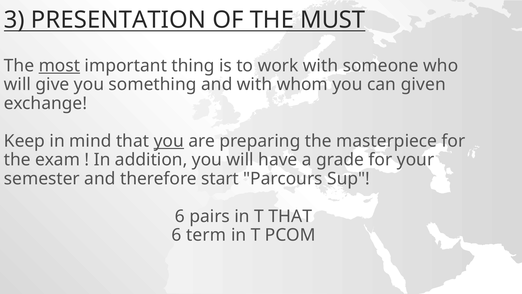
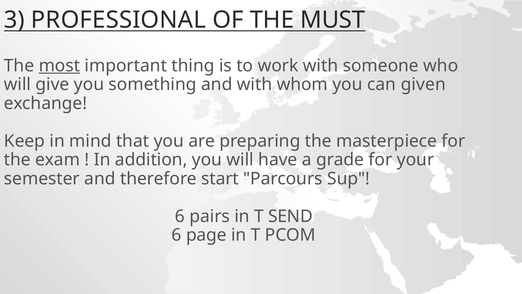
PRESENTATION: PRESENTATION -> PROFESSIONAL
you at (169, 141) underline: present -> none
T THAT: THAT -> SEND
term: term -> page
